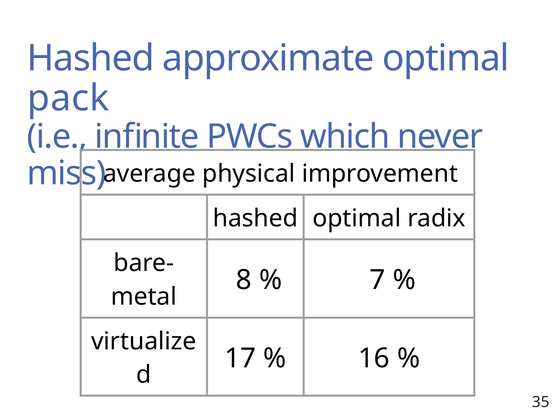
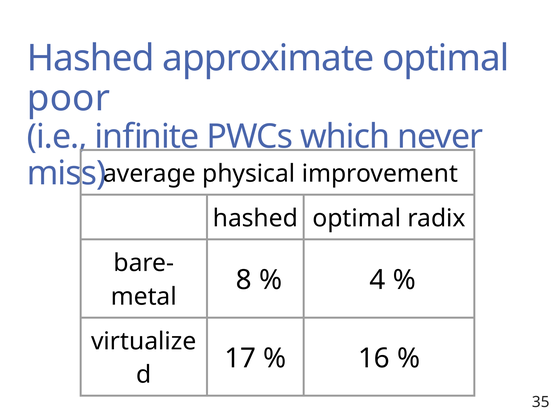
pack: pack -> poor
7: 7 -> 4
